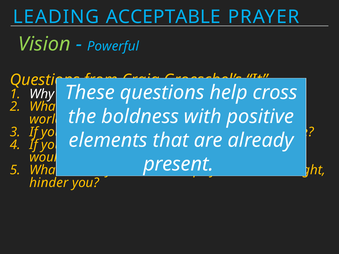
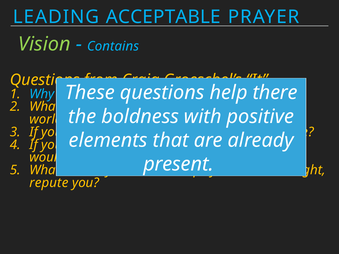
Powerful: Powerful -> Contains
cross: cross -> there
Why colour: white -> light blue
hinder: hinder -> repute
